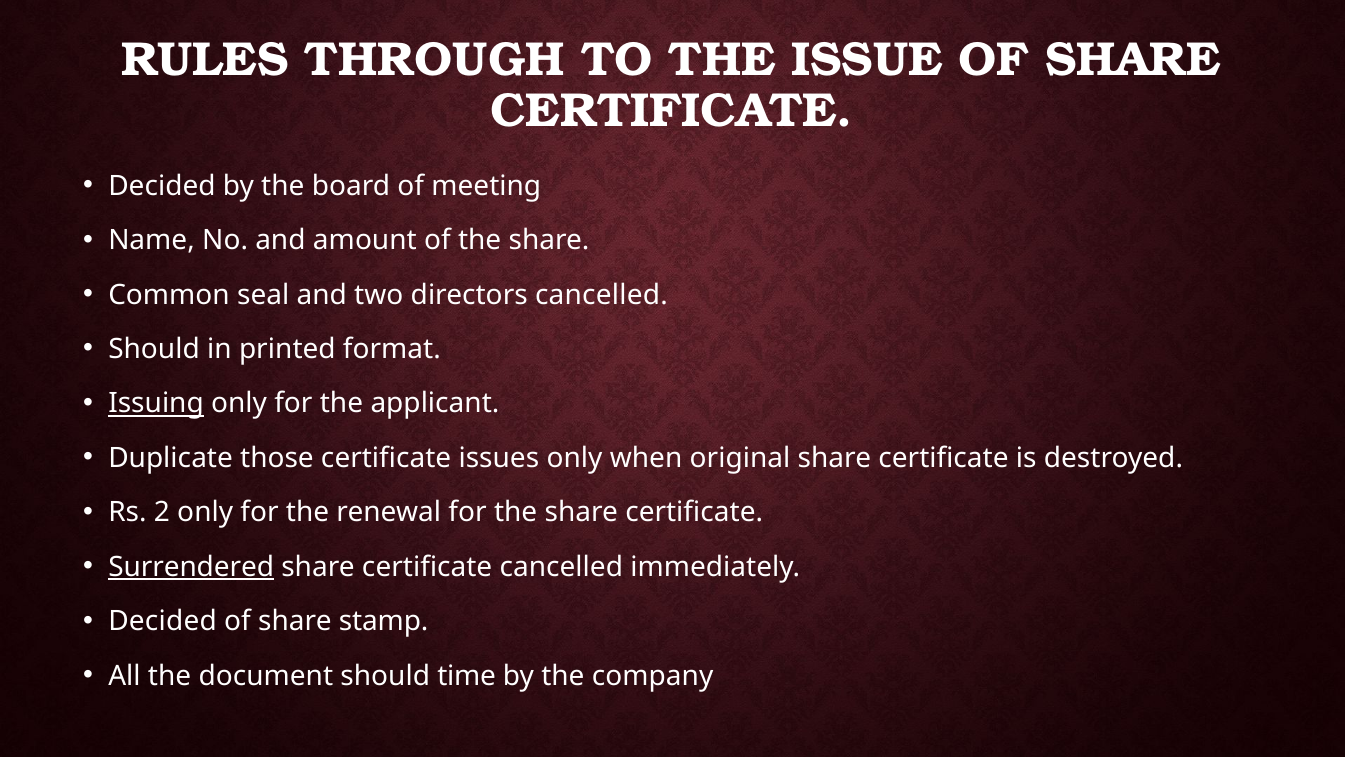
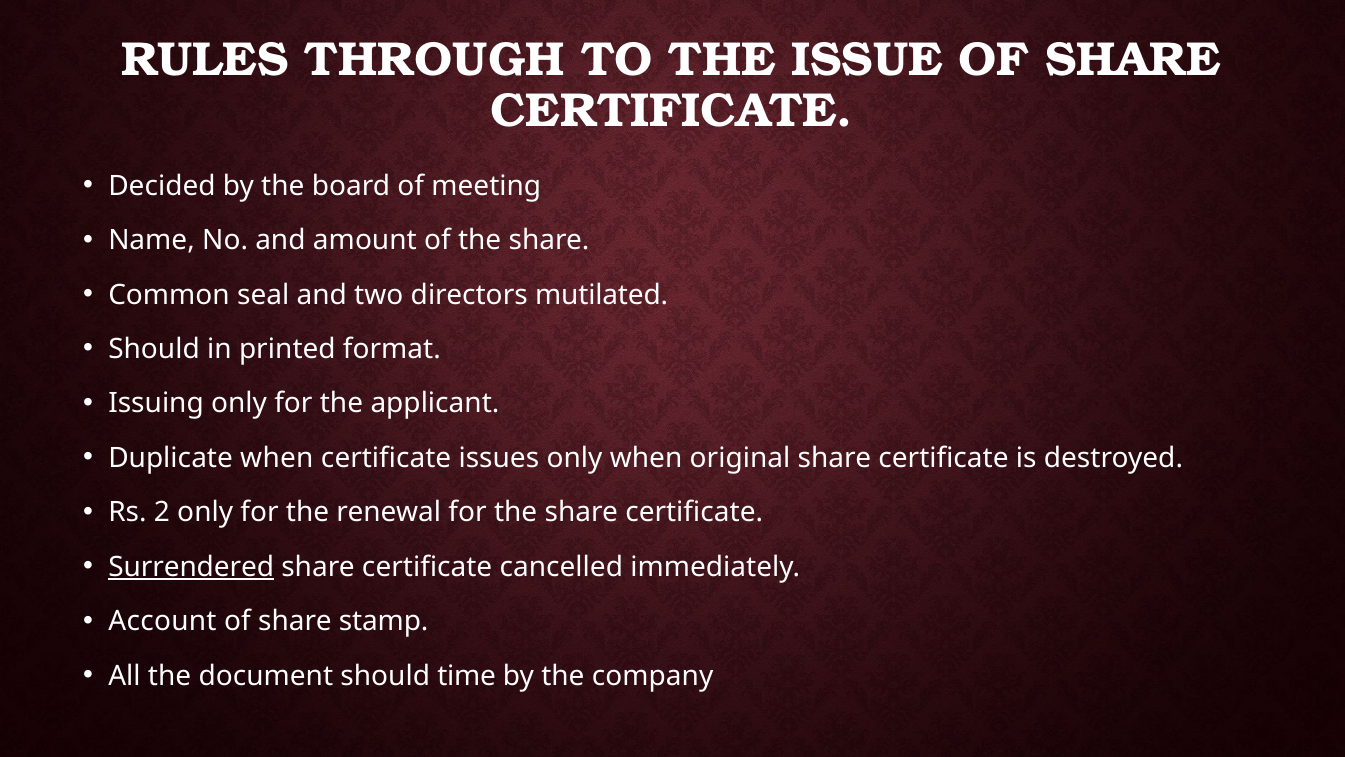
directors cancelled: cancelled -> mutilated
Issuing underline: present -> none
Duplicate those: those -> when
Decided at (163, 621): Decided -> Account
